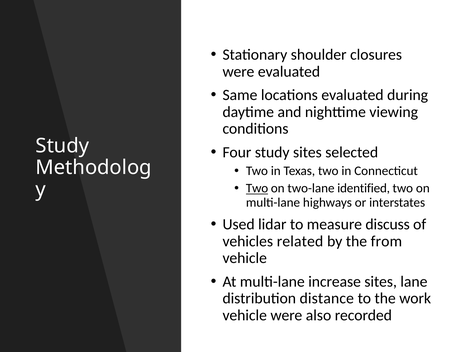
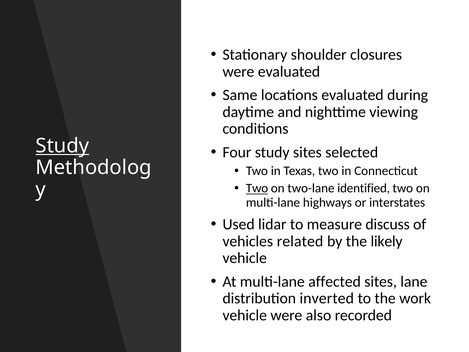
Study at (62, 146) underline: none -> present
from: from -> likely
increase: increase -> affected
distance: distance -> inverted
